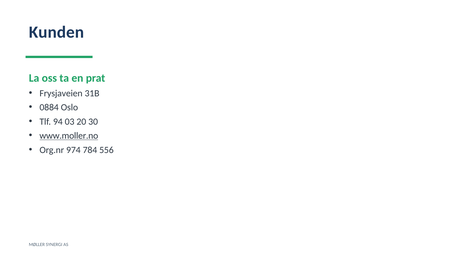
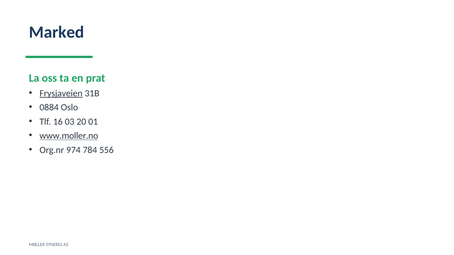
Kunden: Kunden -> Marked
Frysjaveien underline: none -> present
94: 94 -> 16
30: 30 -> 01
